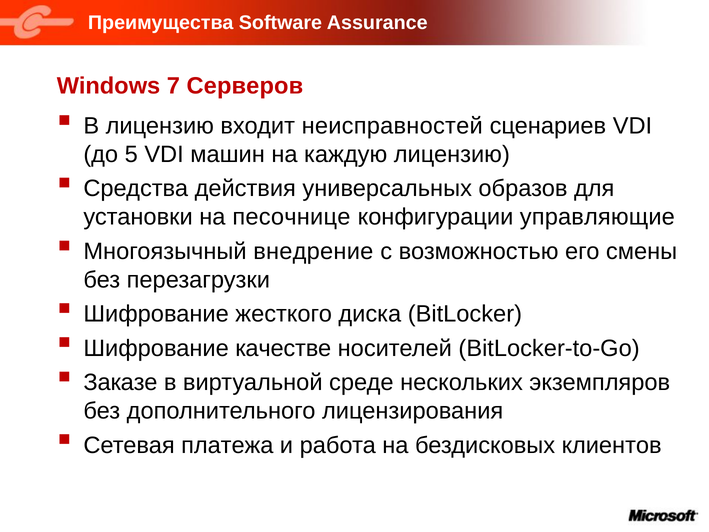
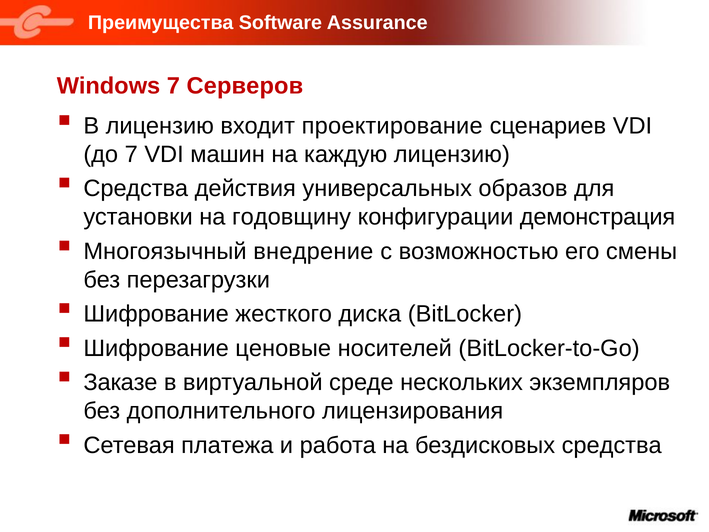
неисправностей: неисправностей -> проектирование
до 5: 5 -> 7
песочнице: песочнице -> годовщину
управляющие: управляющие -> демонстрация
качестве: качестве -> ценовые
бездисковых клиентов: клиентов -> средства
